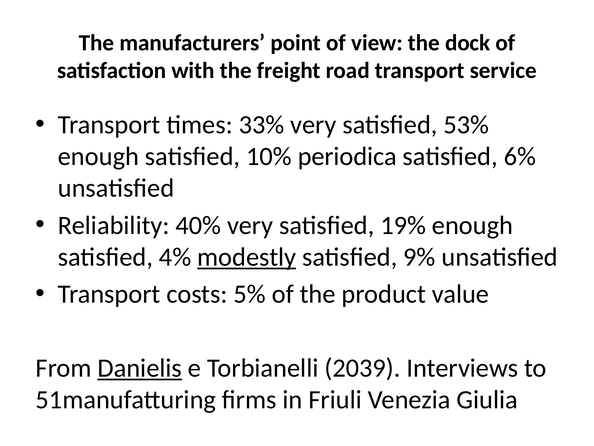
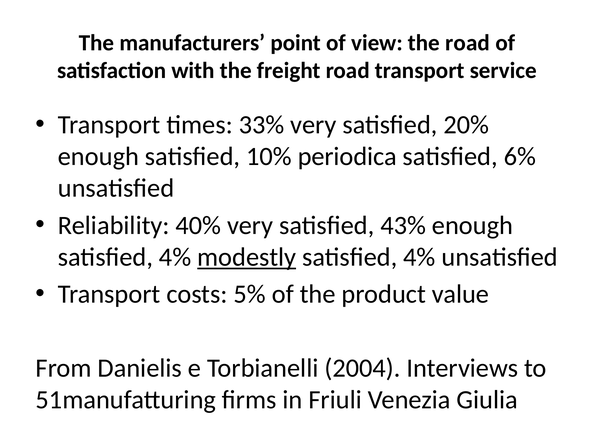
the dock: dock -> road
53%: 53% -> 20%
19%: 19% -> 43%
9% at (419, 257): 9% -> 4%
Danielis underline: present -> none
2039: 2039 -> 2004
